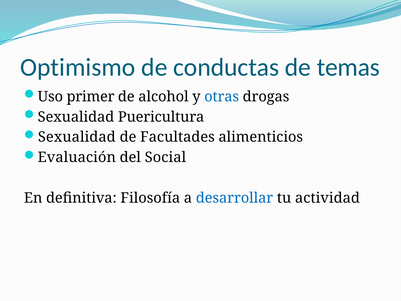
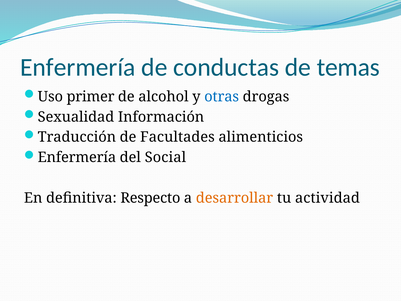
Optimismo at (78, 67): Optimismo -> Enfermería
Puericultura: Puericultura -> Información
Sexualidad at (77, 137): Sexualidad -> Traducción
Evaluación at (77, 157): Evaluación -> Enfermería
Filosofía: Filosofía -> Respecto
desarrollar colour: blue -> orange
